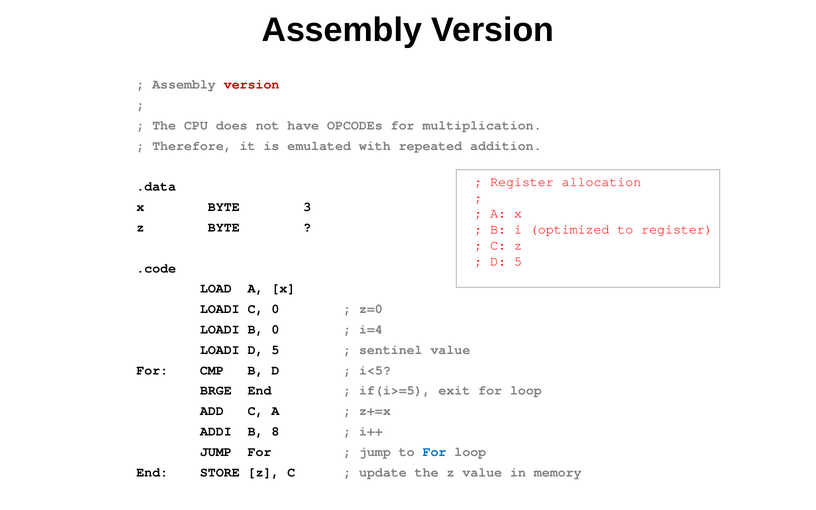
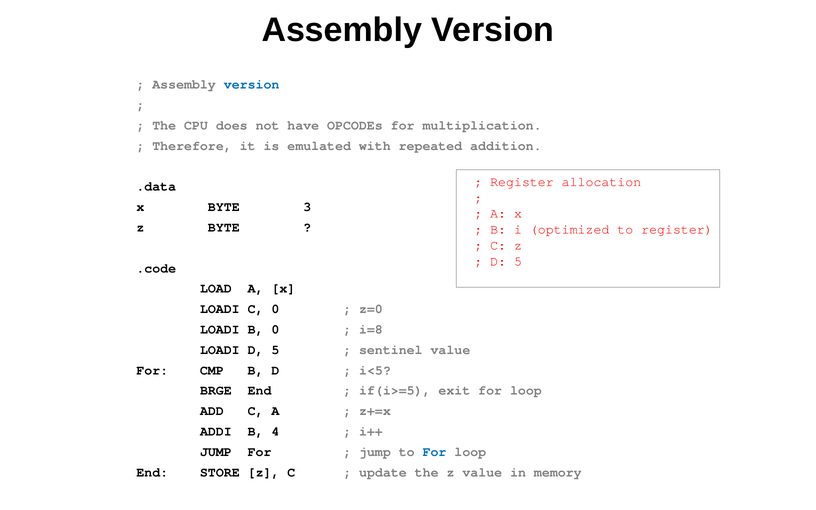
version at (252, 85) colour: red -> blue
i=4: i=4 -> i=8
8: 8 -> 4
